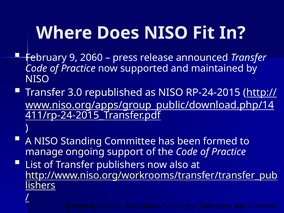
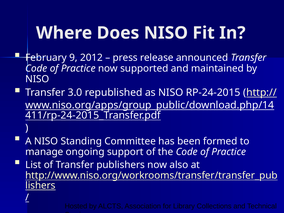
2060: 2060 -> 2012
